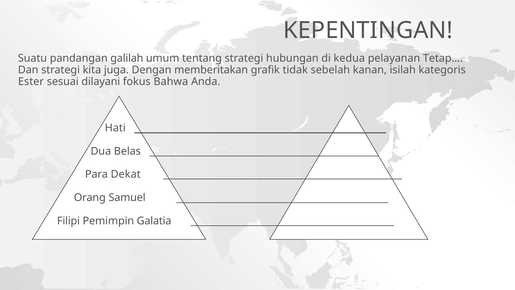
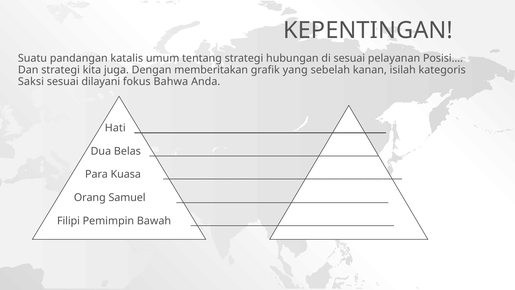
galilah: galilah -> katalis
di kedua: kedua -> sesuai
Tetap…: Tetap… -> Posisi…
tidak: tidak -> yang
Ester: Ester -> Saksi
Dekat: Dekat -> Kuasa
Galatia: Galatia -> Bawah
